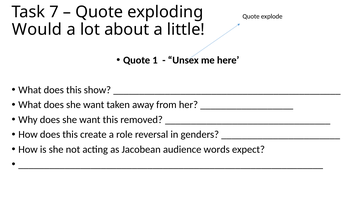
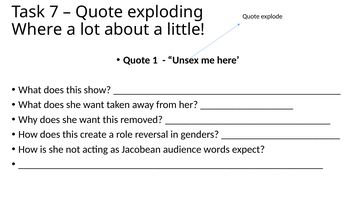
Would: Would -> Where
